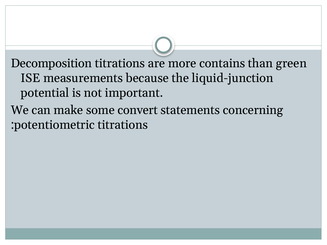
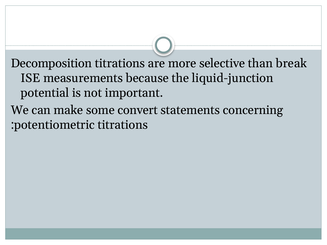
contains: contains -> selective
green: green -> break
